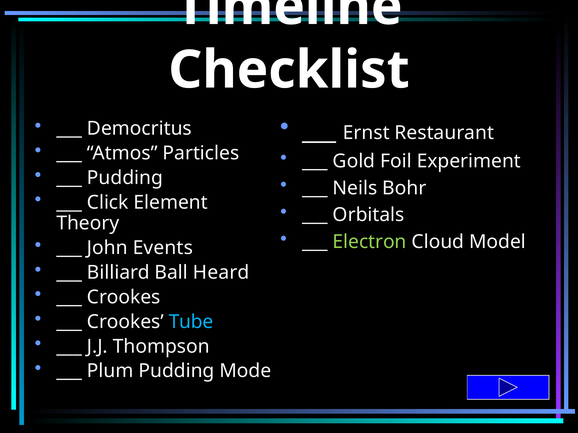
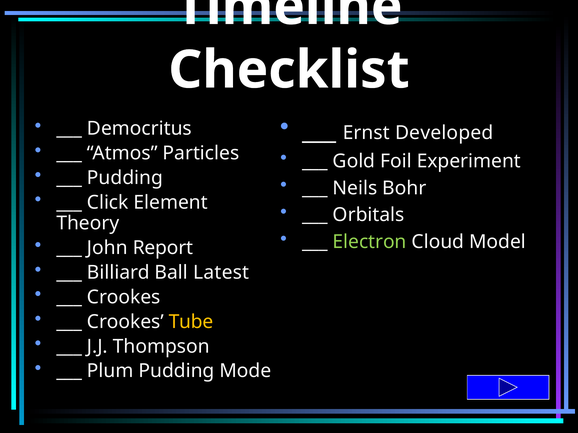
Restaurant: Restaurant -> Developed
Events: Events -> Report
Heard: Heard -> Latest
Tube colour: light blue -> yellow
